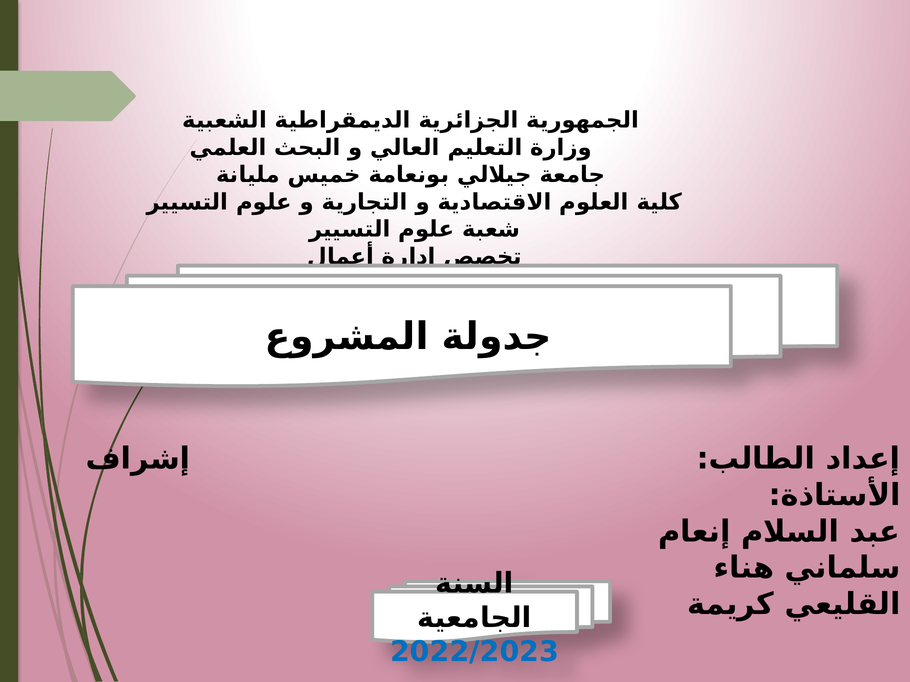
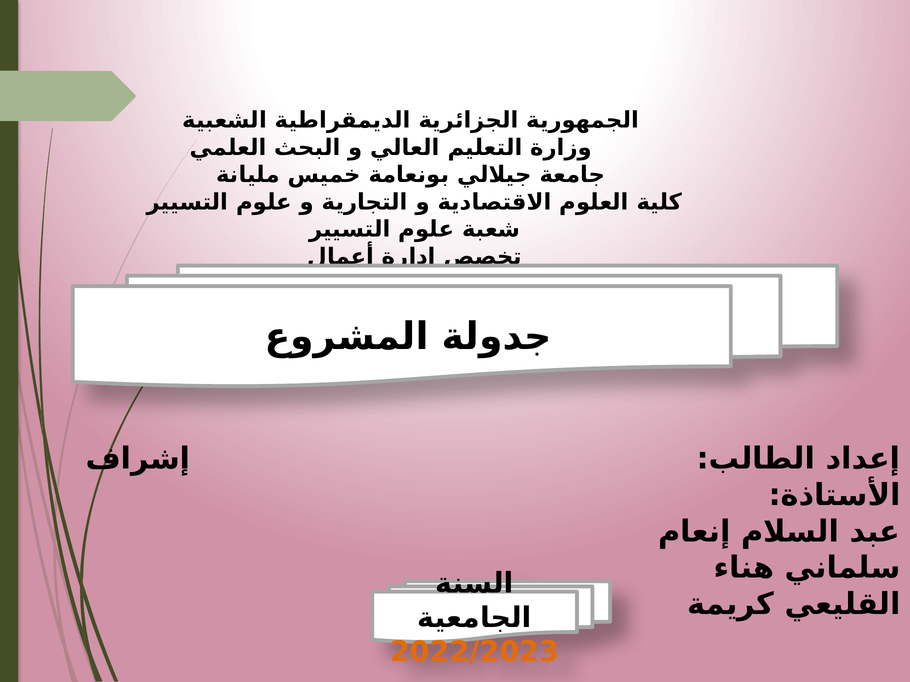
2022/2023 colour: blue -> orange
